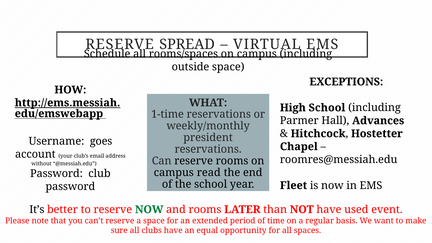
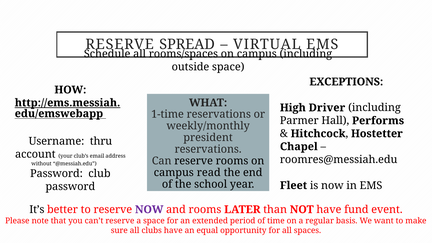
High School: School -> Driver
Advances: Advances -> Performs
goes: goes -> thru
NOW at (149, 210) colour: green -> purple
used: used -> fund
